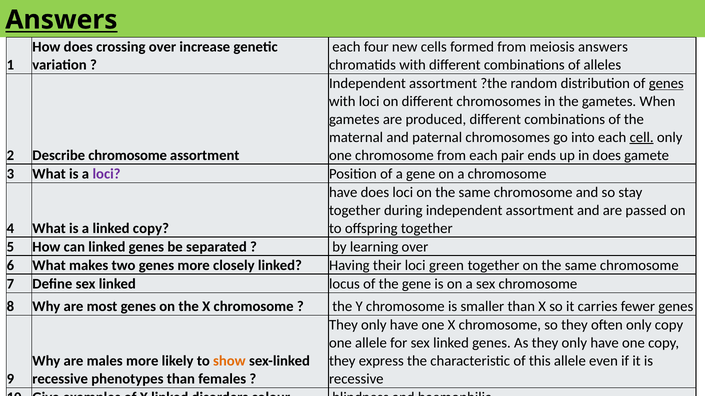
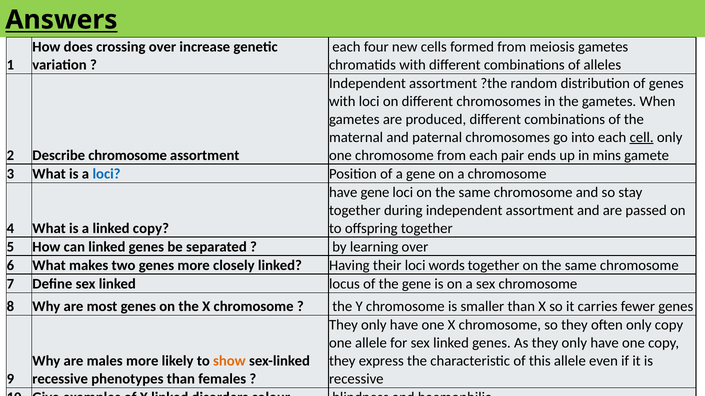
meiosis answers: answers -> gametes
genes at (666, 84) underline: present -> none
in does: does -> mins
loci at (107, 174) colour: purple -> blue
have does: does -> gene
green: green -> words
